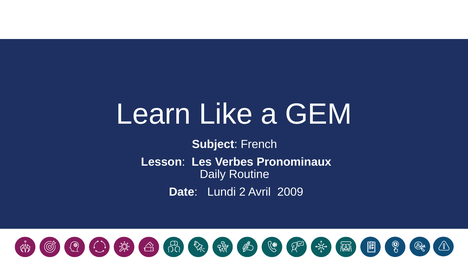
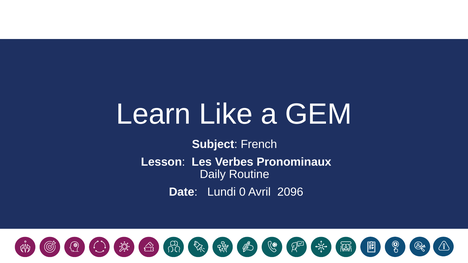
2: 2 -> 0
2009: 2009 -> 2096
